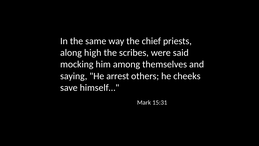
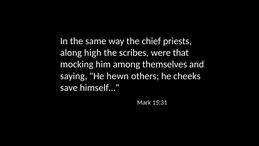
said: said -> that
arrest: arrest -> hewn
